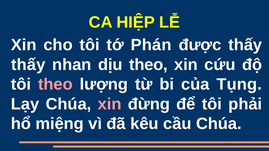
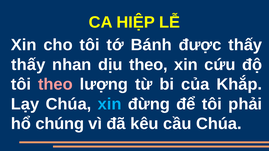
Phán: Phán -> Bánh
Tụng: Tụng -> Khắp
xin at (110, 104) colour: pink -> light blue
miệng: miệng -> chúng
